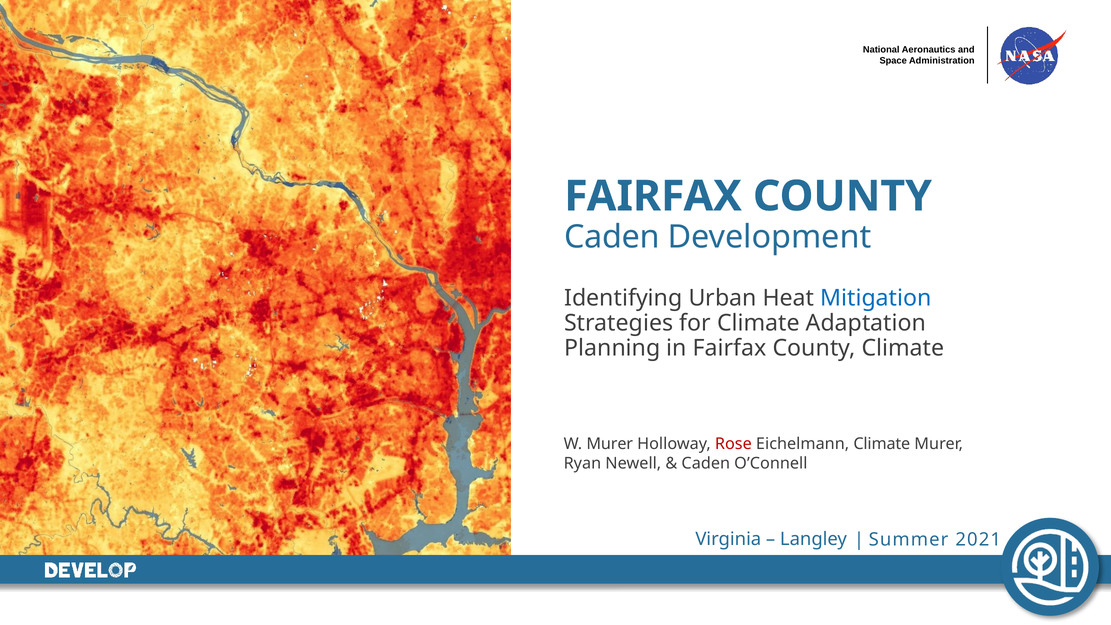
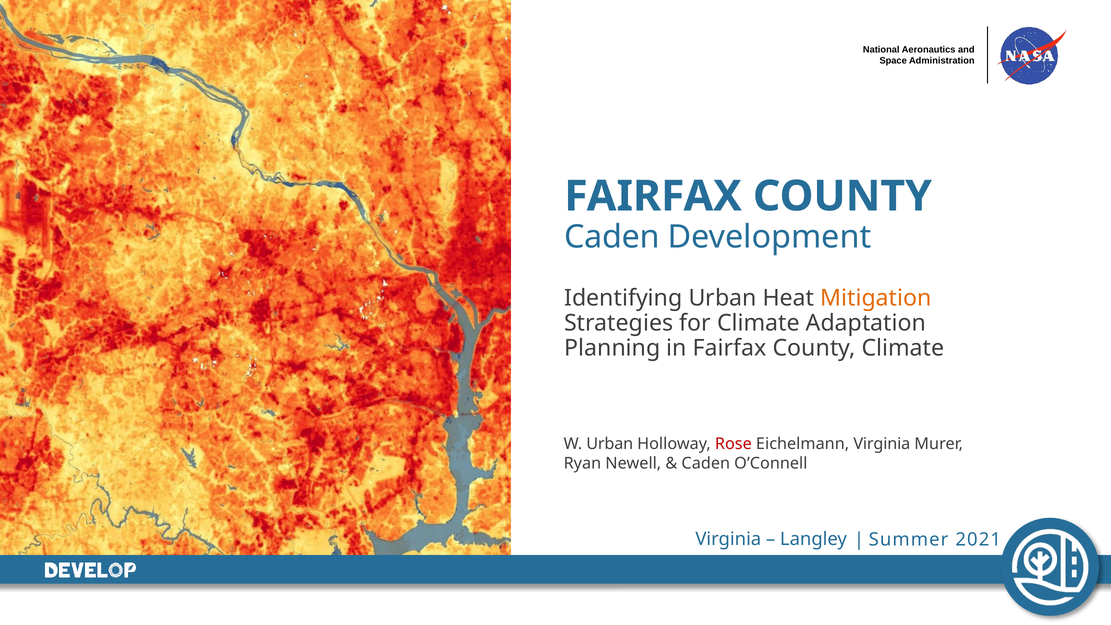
Mitigation colour: blue -> orange
W Murer: Murer -> Urban
Eichelmann Climate: Climate -> Virginia
